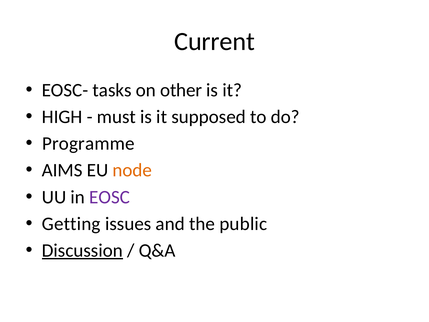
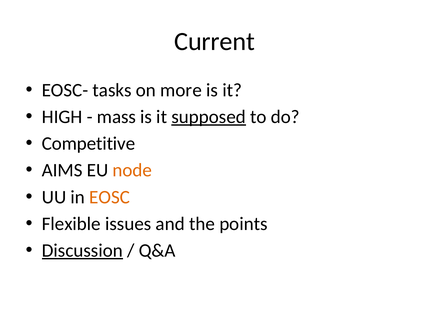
other: other -> more
must: must -> mass
supposed underline: none -> present
Programme: Programme -> Competitive
EOSC colour: purple -> orange
Getting: Getting -> Flexible
public: public -> points
